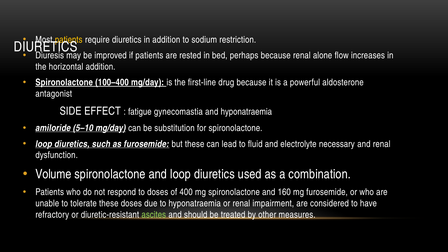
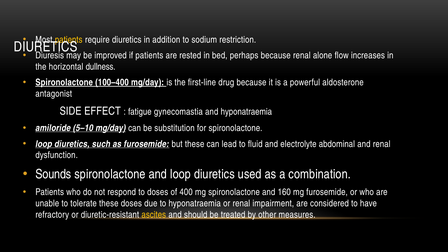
horizontal addition: addition -> dullness
necessary: necessary -> abdominal
Volume: Volume -> Sounds
ascites colour: light green -> yellow
